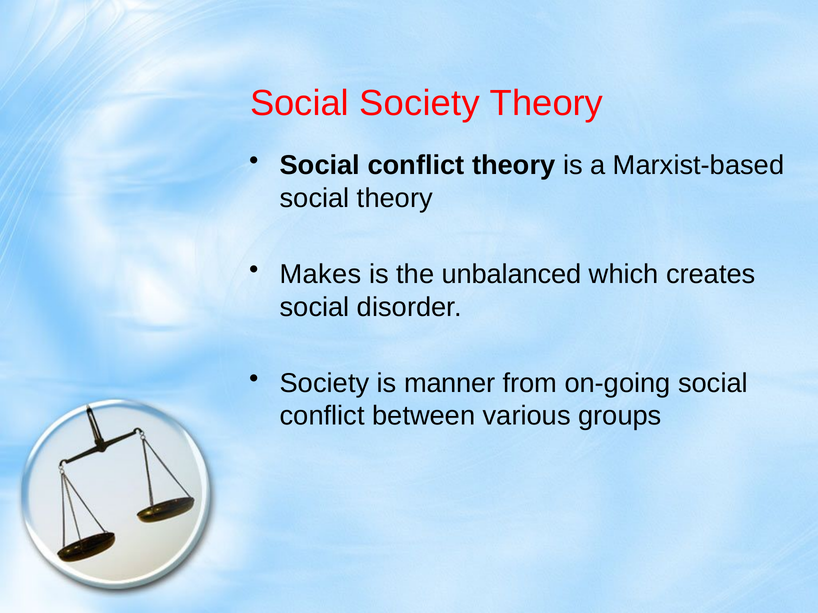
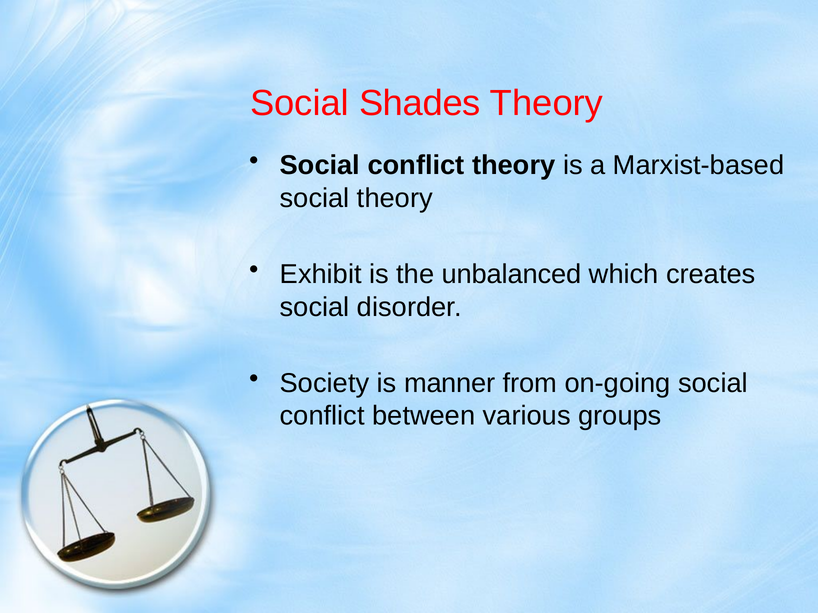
Social Society: Society -> Shades
Makes: Makes -> Exhibit
